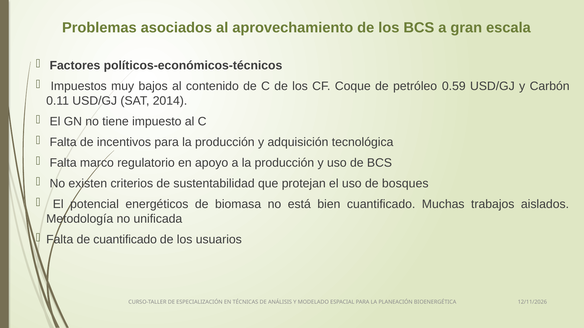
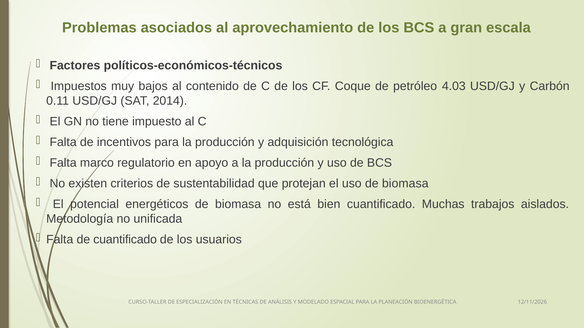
0.59: 0.59 -> 4.03
uso de bosques: bosques -> biomasa
